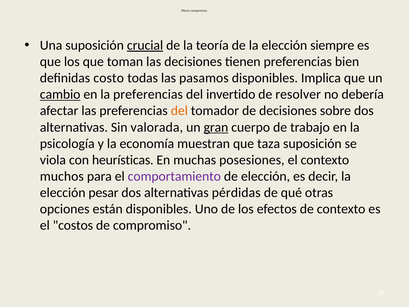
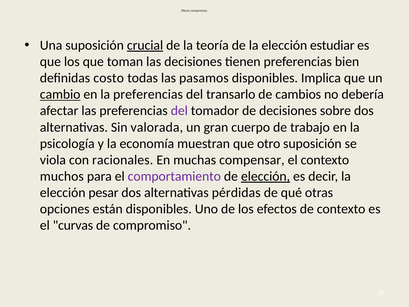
siempre: siempre -> estudiar
invertido: invertido -> transarlo
resolver: resolver -> cambios
del at (179, 111) colour: orange -> purple
gran underline: present -> none
taza: taza -> otro
heurísticas: heurísticas -> racionales
posesiones: posesiones -> compensar
elección at (266, 176) underline: none -> present
costos: costos -> curvas
